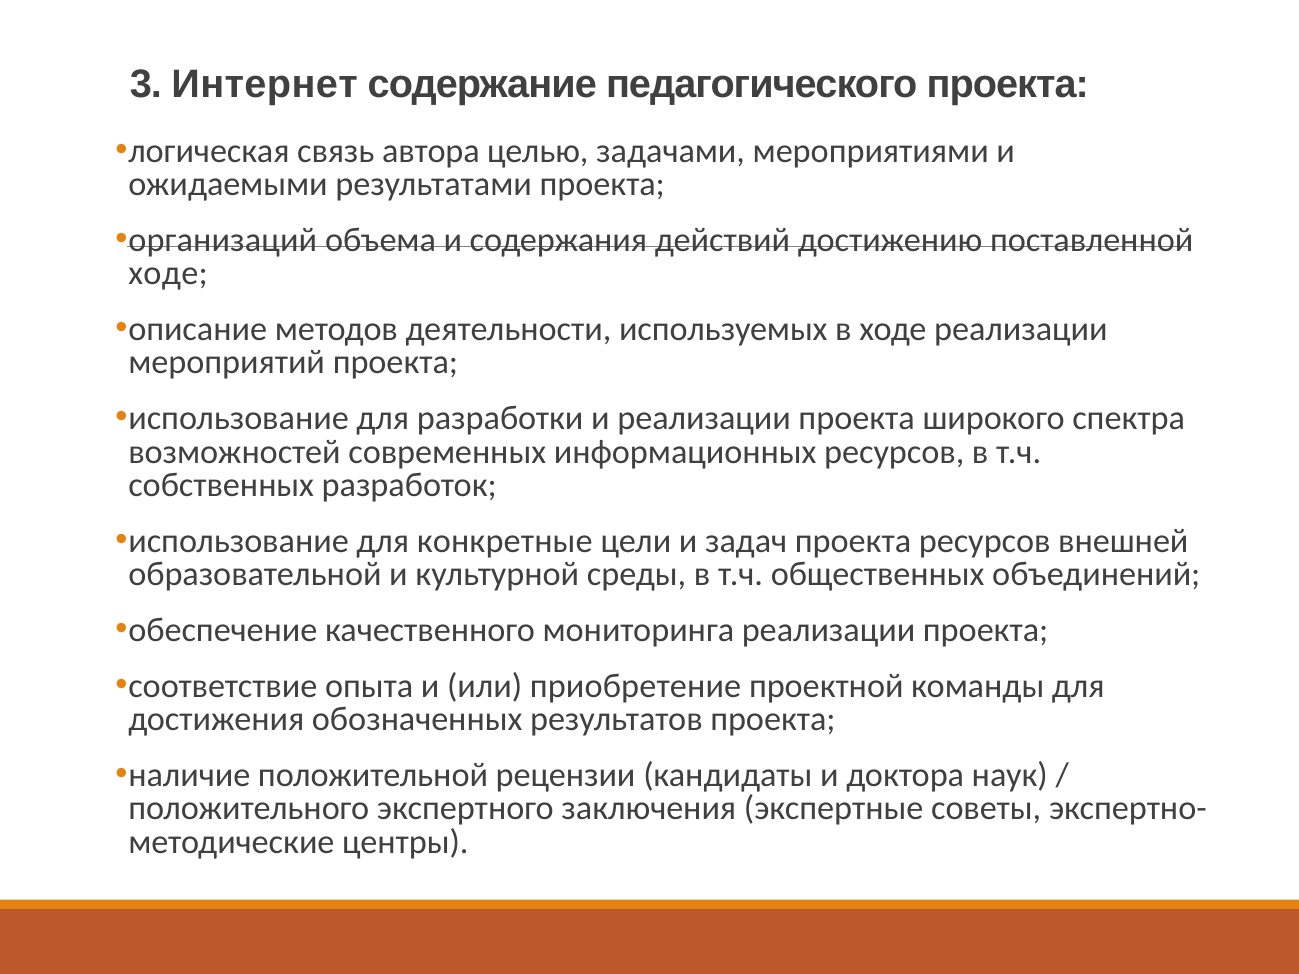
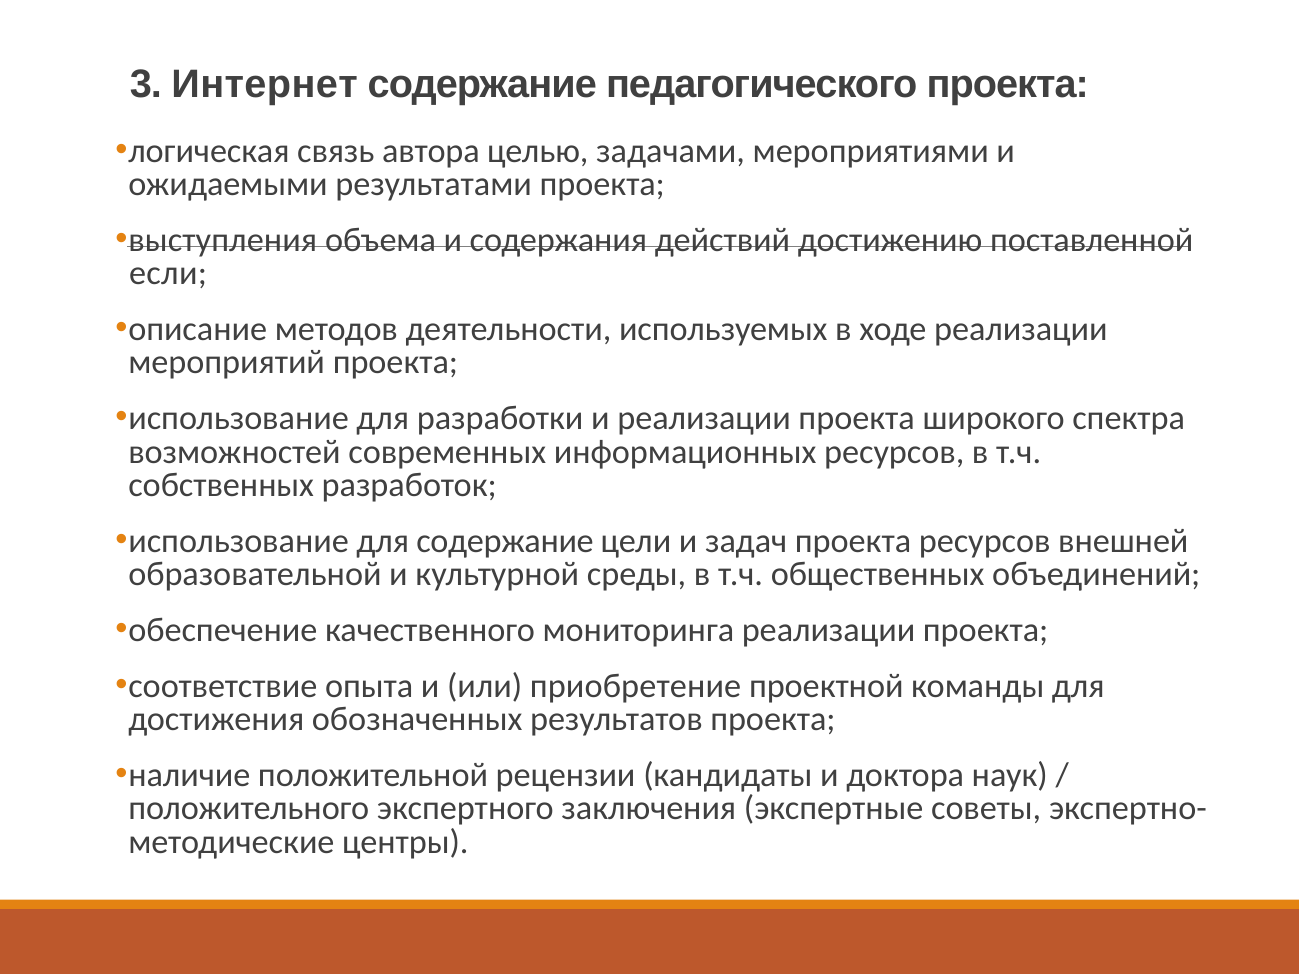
организаций: организаций -> выступления
ходе at (168, 273): ходе -> если
для конкретные: конкретные -> содержание
